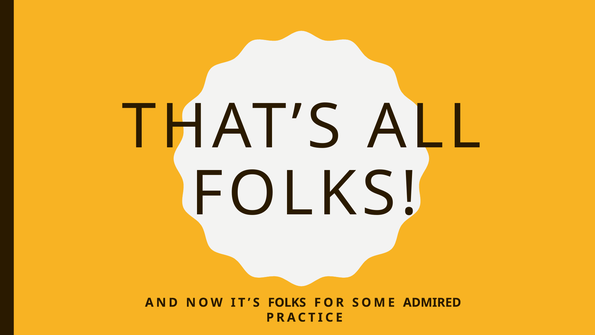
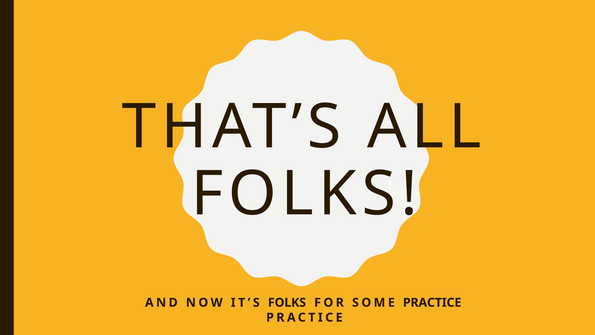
SOME ADMIRED: ADMIRED -> PRACTICE
